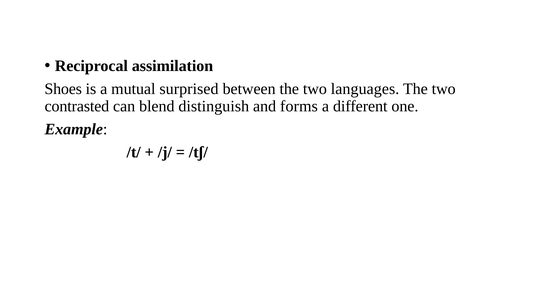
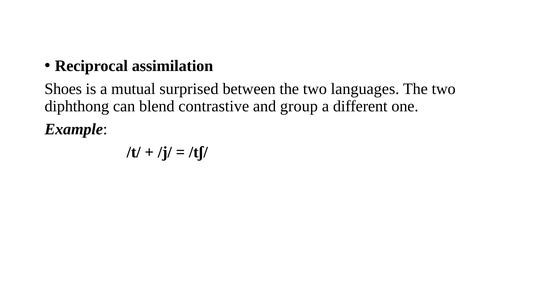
contrasted: contrasted -> diphthong
distinguish: distinguish -> contrastive
forms: forms -> group
